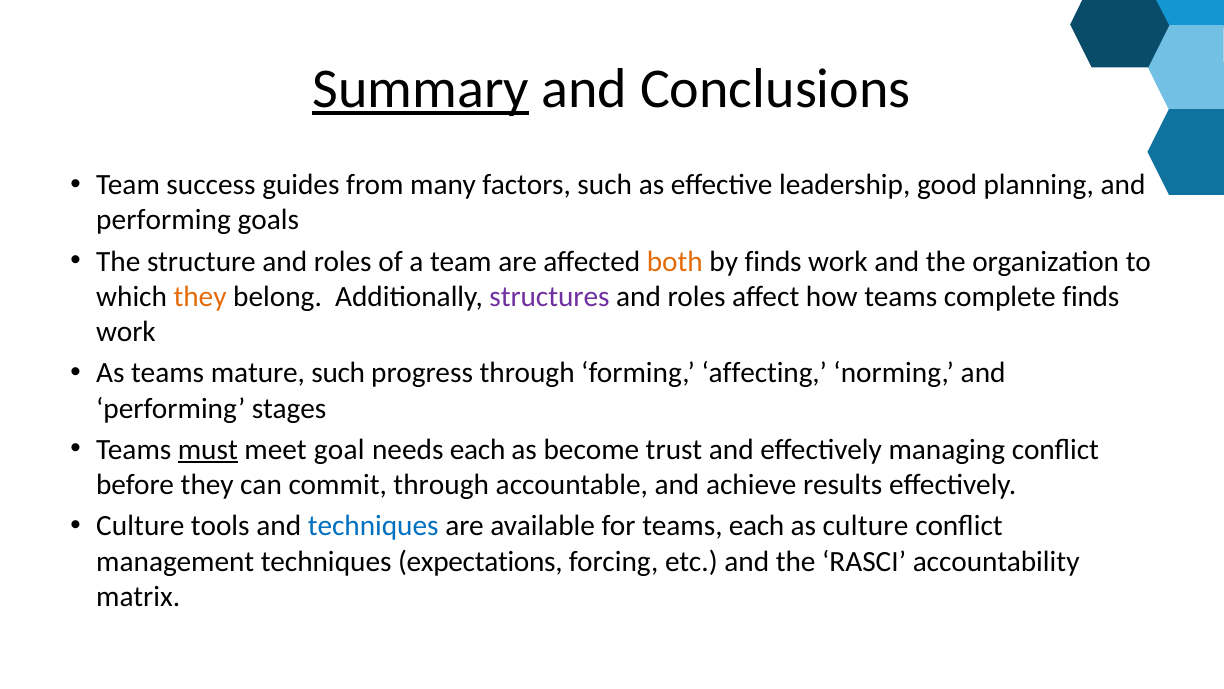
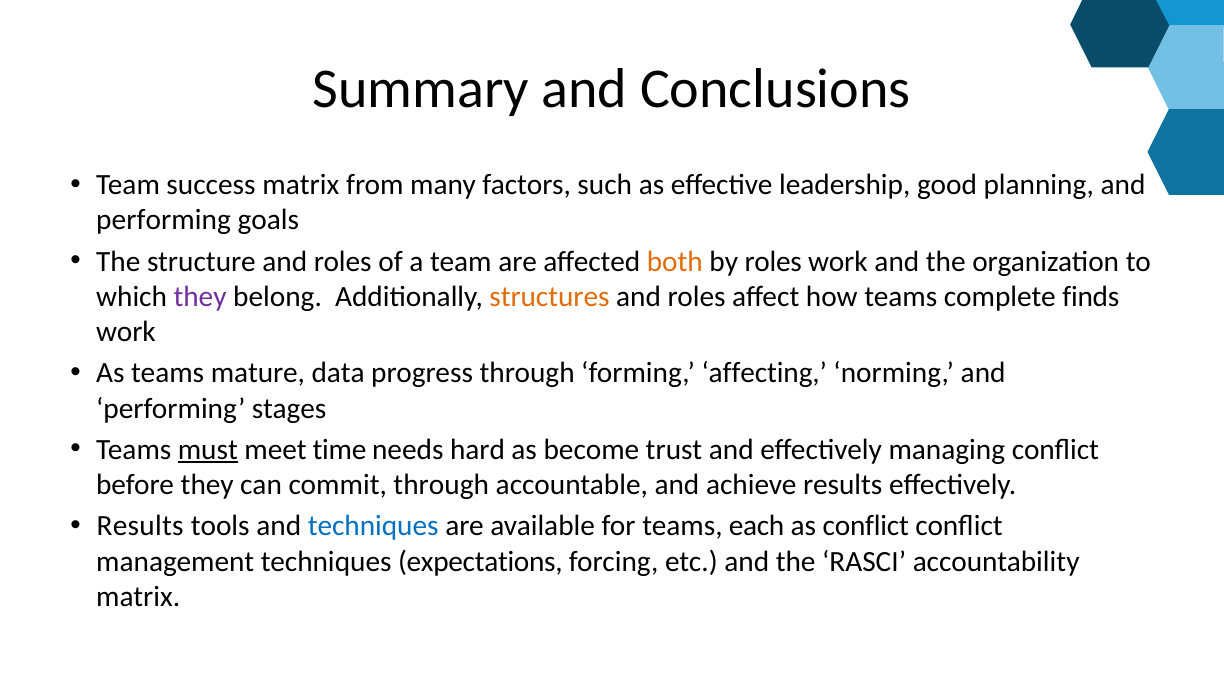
Summary underline: present -> none
success guides: guides -> matrix
by finds: finds -> roles
they at (200, 296) colour: orange -> purple
structures colour: purple -> orange
mature such: such -> data
goal: goal -> time
needs each: each -> hard
Culture at (140, 526): Culture -> Results
as culture: culture -> conflict
